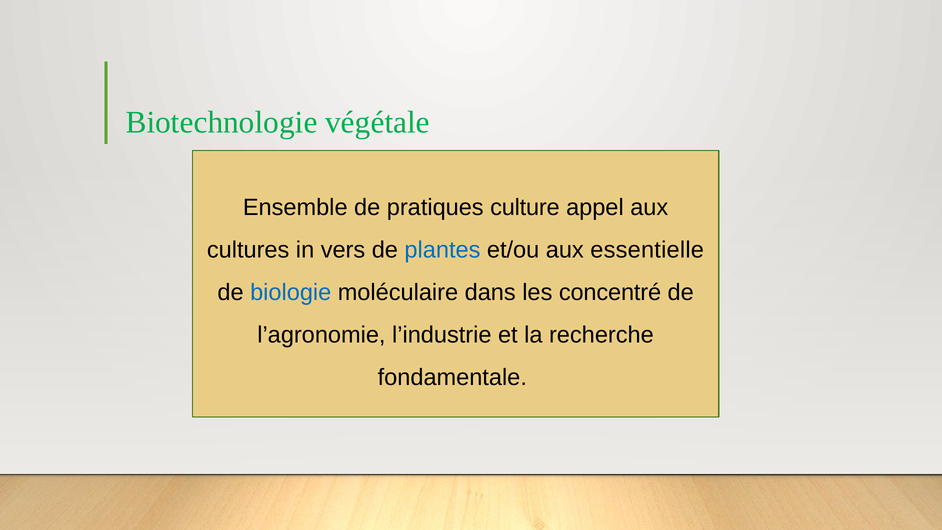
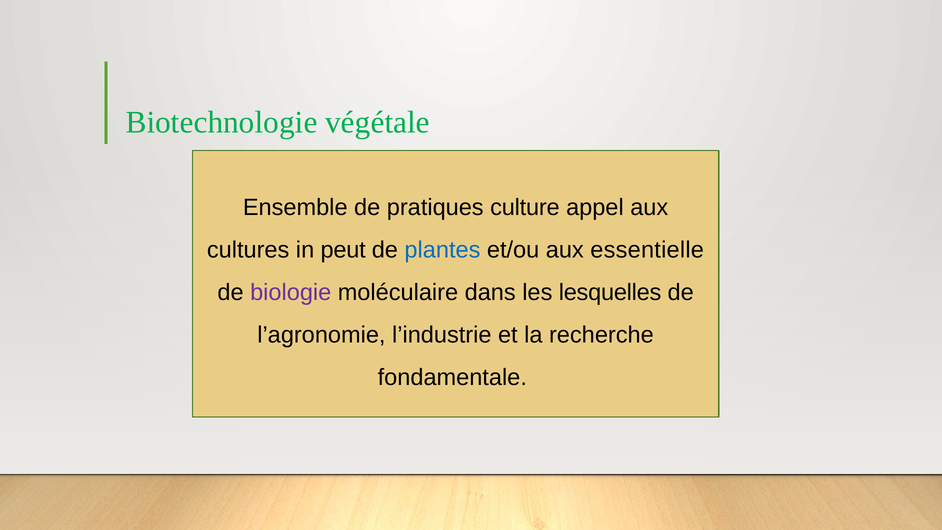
vers: vers -> peut
biologie colour: blue -> purple
concentré: concentré -> lesquelles
